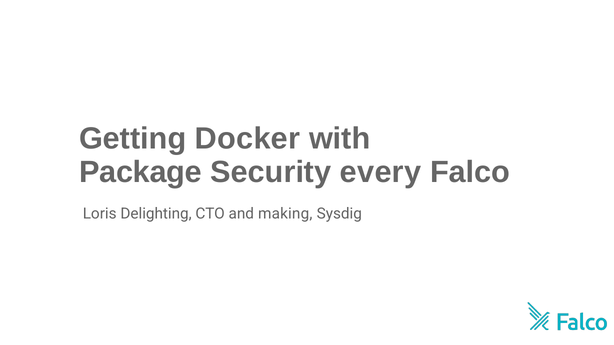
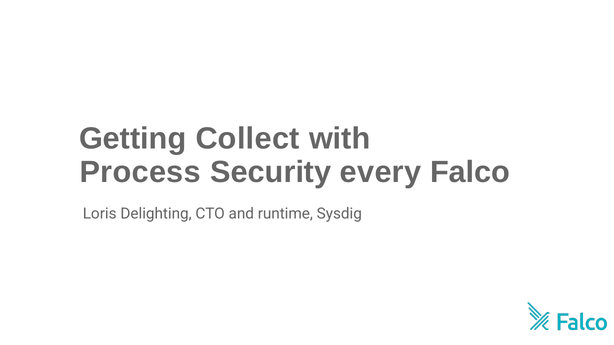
Docker: Docker -> Collect
Package: Package -> Process
making: making -> runtime
